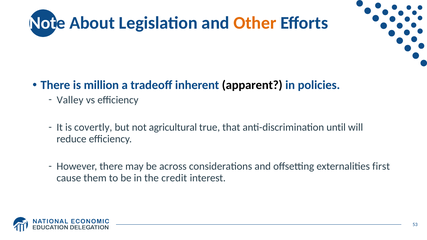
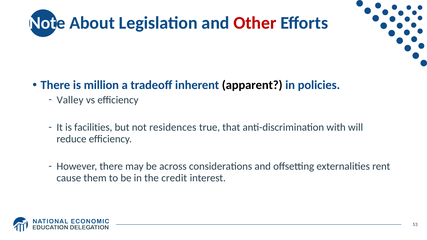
Other colour: orange -> red
covertly: covertly -> facilities
agricultural: agricultural -> residences
until: until -> with
first: first -> rent
